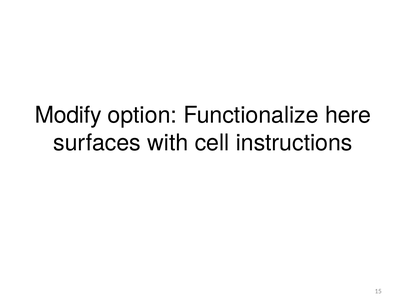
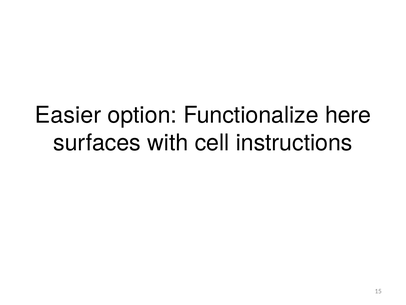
Modify: Modify -> Easier
